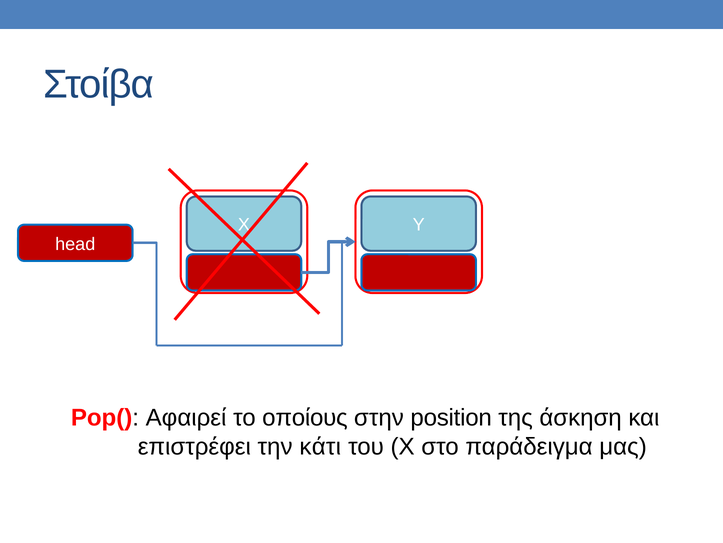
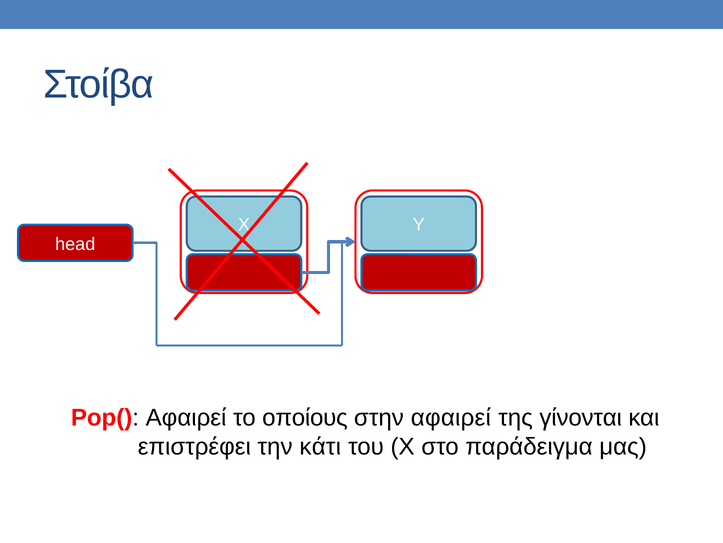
στην position: position -> αφαιρεί
άσκηση: άσκηση -> γίνονται
